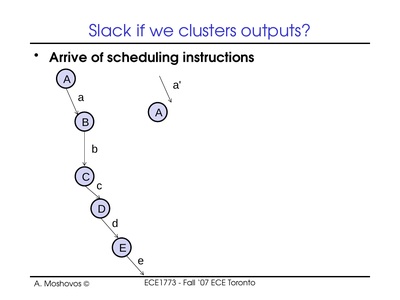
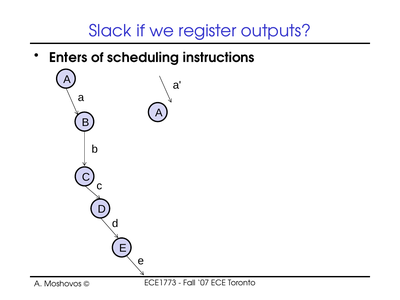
clusters: clusters -> register
Arrive: Arrive -> Enters
